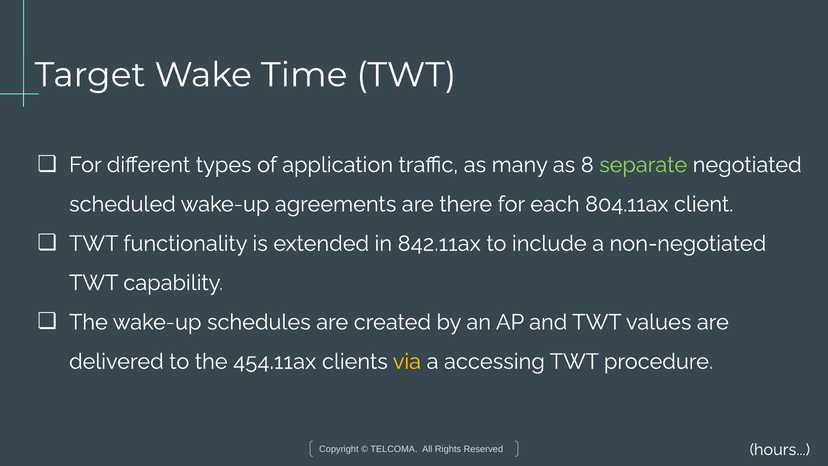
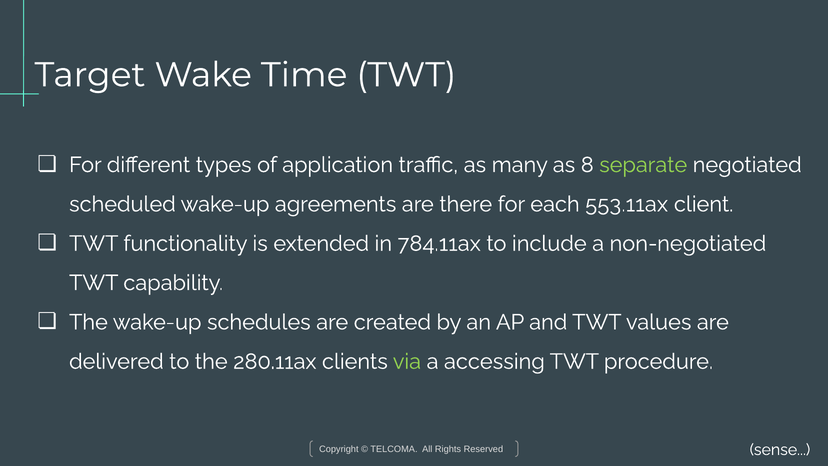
804.11ax: 804.11ax -> 553.11ax
842.11ax: 842.11ax -> 784.11ax
454.11ax: 454.11ax -> 280.11ax
via colour: yellow -> light green
hours: hours -> sense
